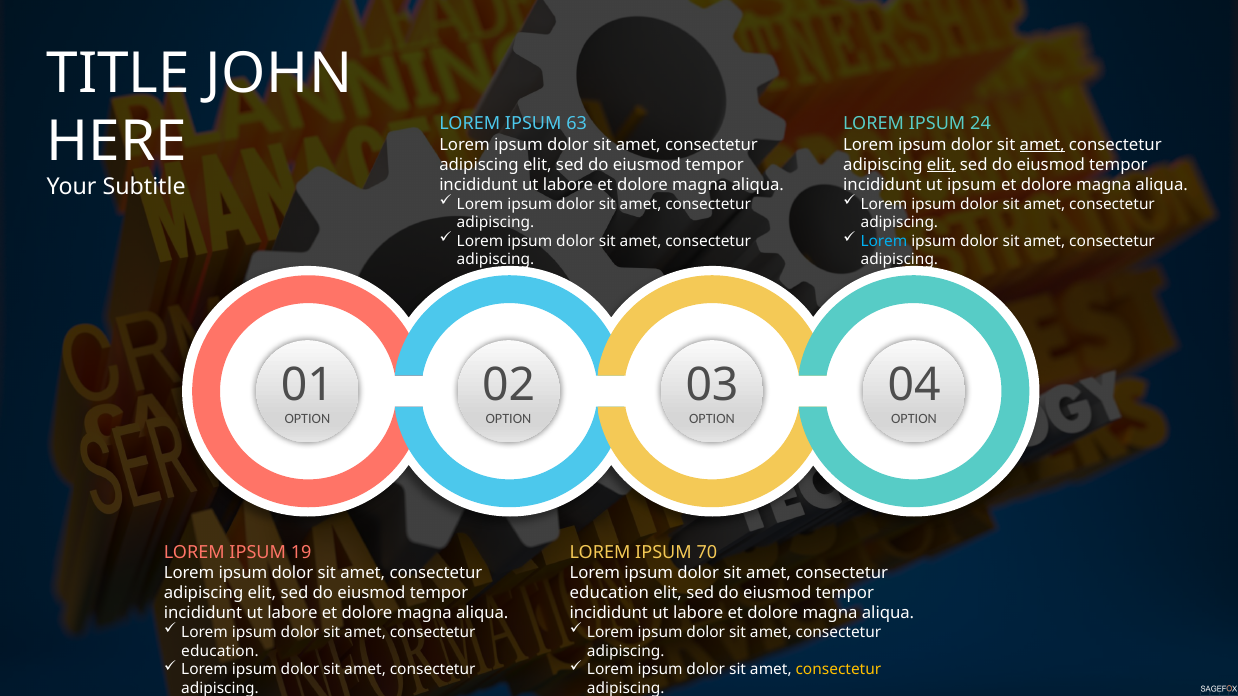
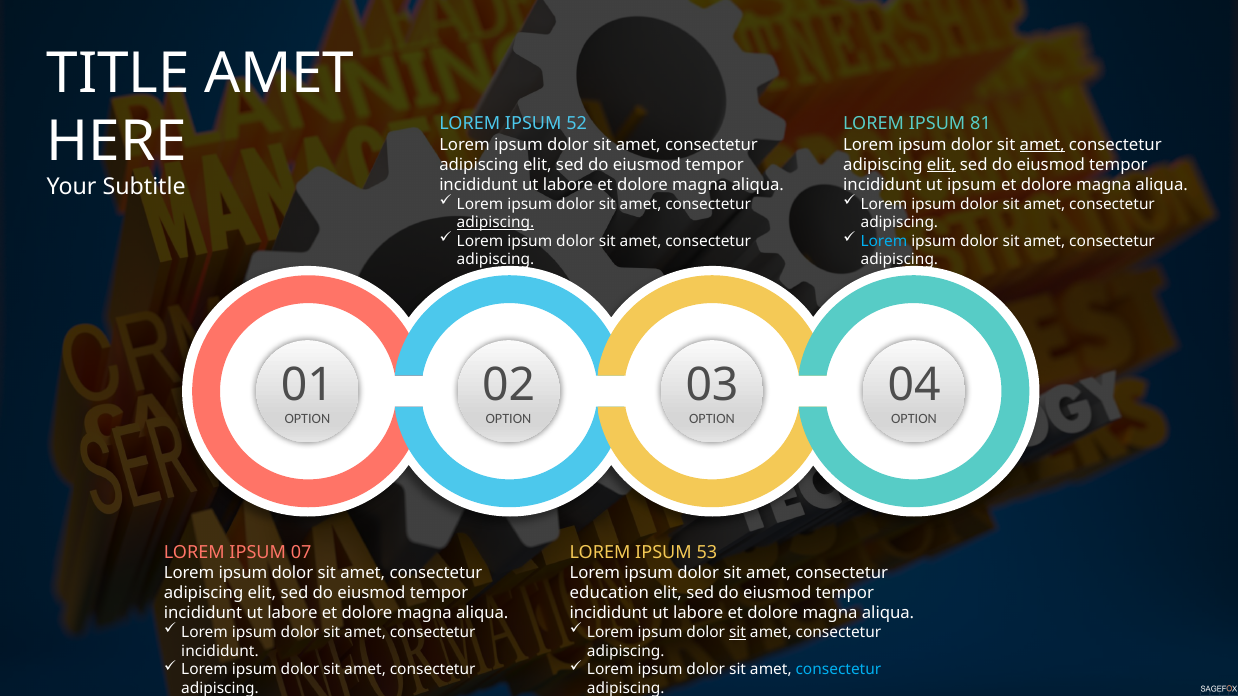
TITLE JOHN: JOHN -> AMET
63: 63 -> 52
24: 24 -> 81
adipiscing at (495, 223) underline: none -> present
19: 19 -> 07
70: 70 -> 53
sit at (738, 633) underline: none -> present
education at (220, 651): education -> incididunt
consectetur at (838, 670) colour: yellow -> light blue
